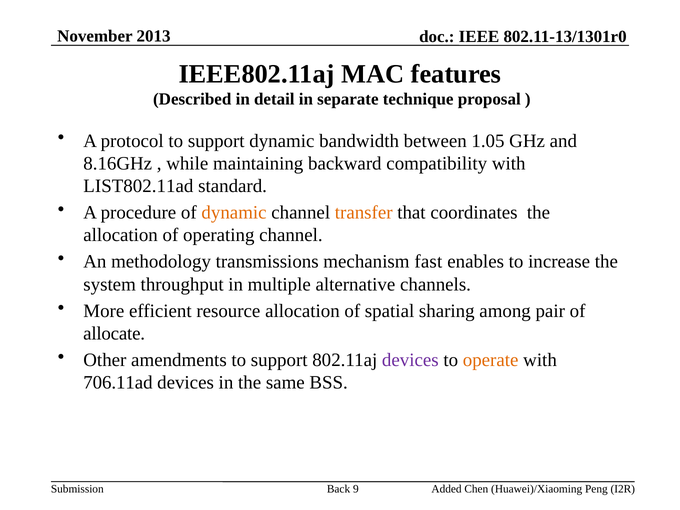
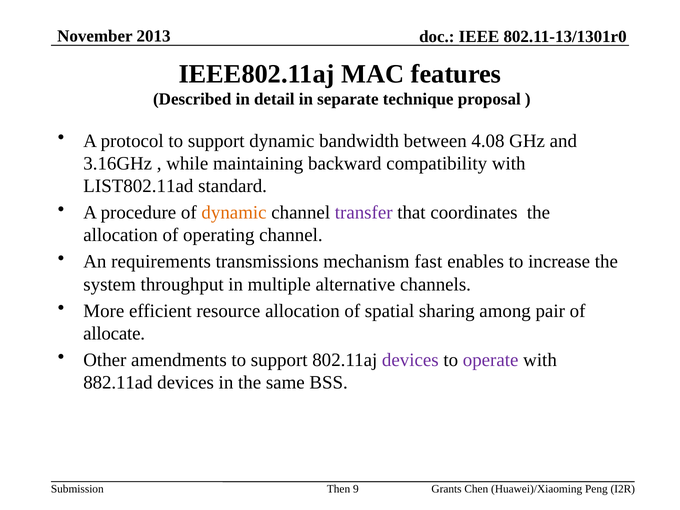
1.05: 1.05 -> 4.08
8.16GHz: 8.16GHz -> 3.16GHz
transfer colour: orange -> purple
methodology: methodology -> requirements
operate colour: orange -> purple
706.11ad: 706.11ad -> 882.11ad
Back: Back -> Then
Added: Added -> Grants
